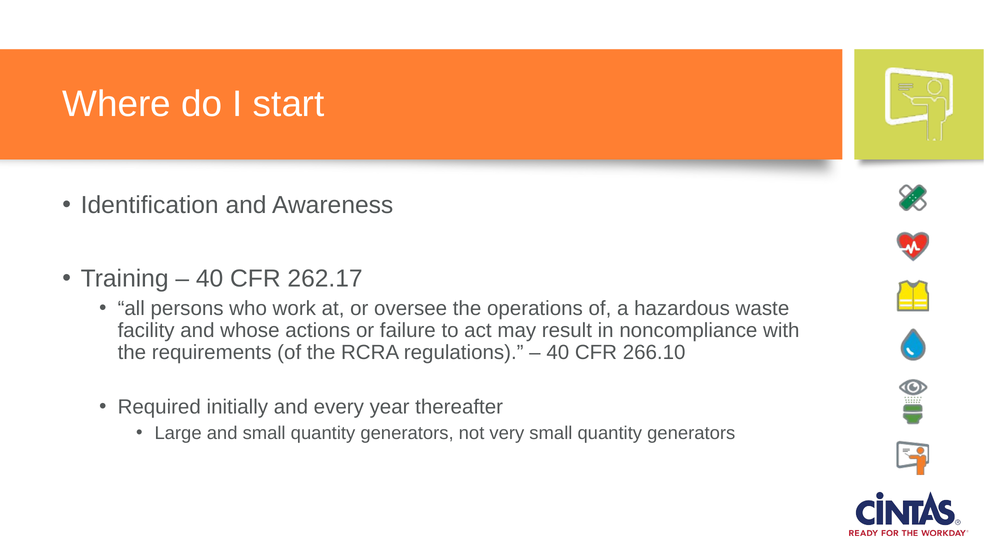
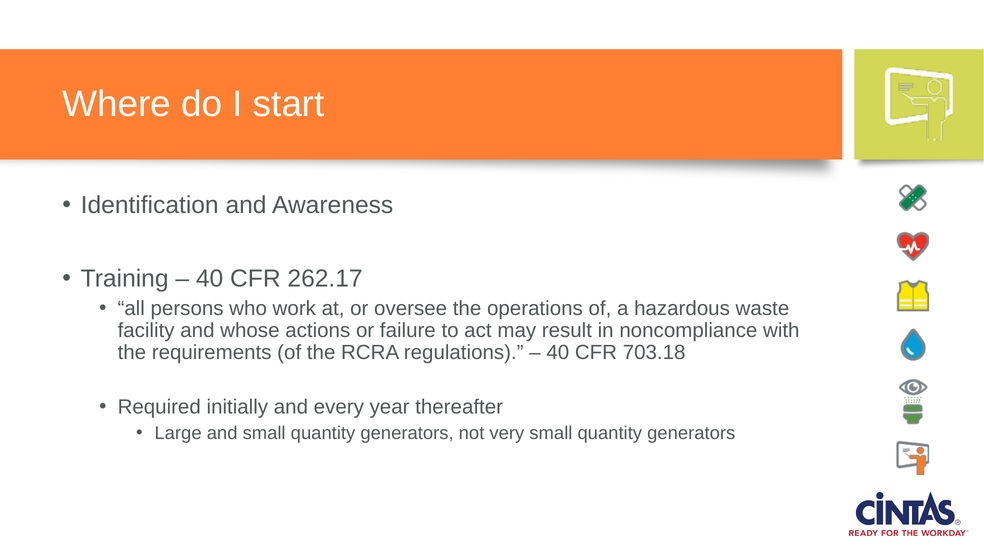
266.10: 266.10 -> 703.18
